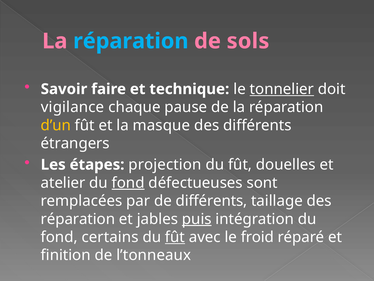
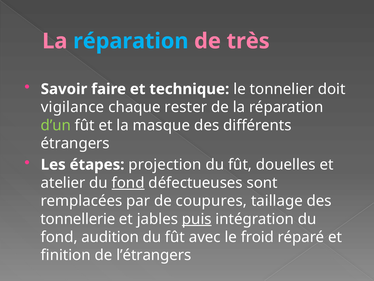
sols: sols -> très
tonnelier underline: present -> none
pause: pause -> rester
d’un colour: yellow -> light green
de différents: différents -> coupures
réparation at (78, 219): réparation -> tonnellerie
certains: certains -> audition
fût at (175, 237) underline: present -> none
l’tonneaux: l’tonneaux -> l’étrangers
